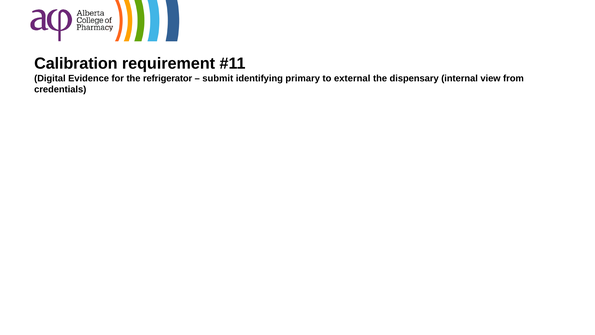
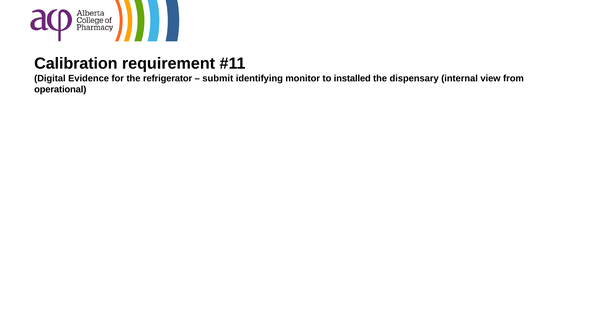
primary: primary -> monitor
external: external -> installed
credentials: credentials -> operational
